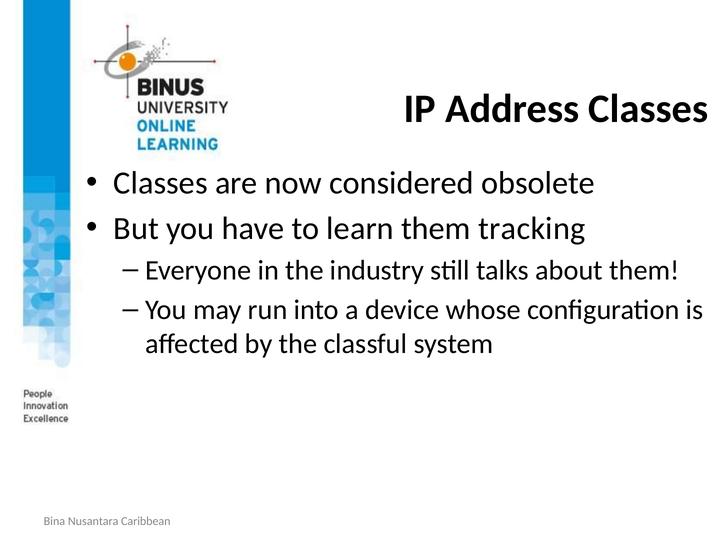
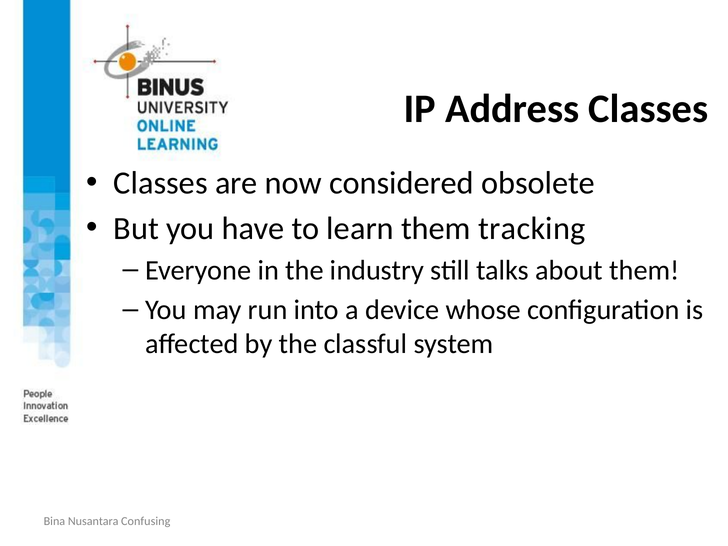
Caribbean: Caribbean -> Confusing
